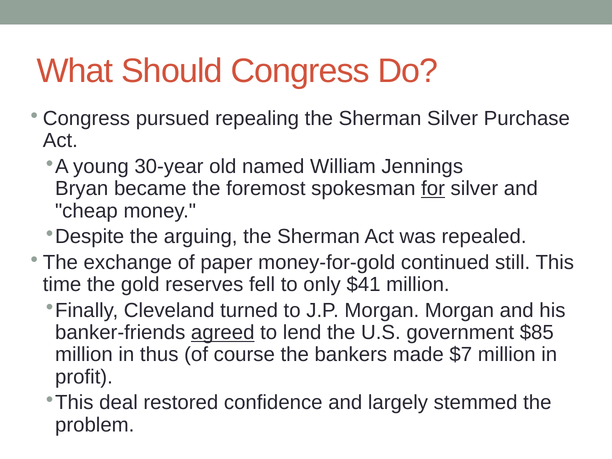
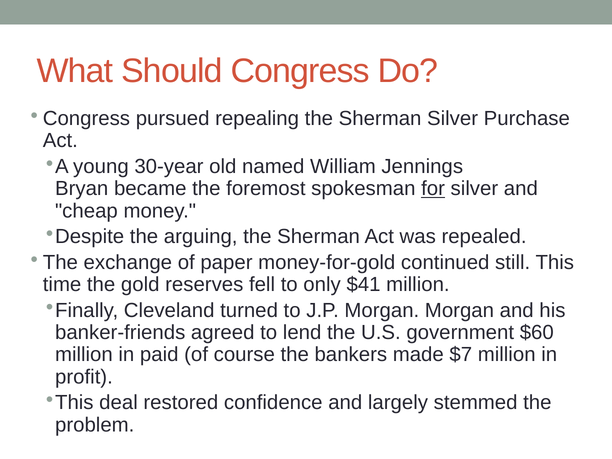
agreed underline: present -> none
$85: $85 -> $60
thus: thus -> paid
